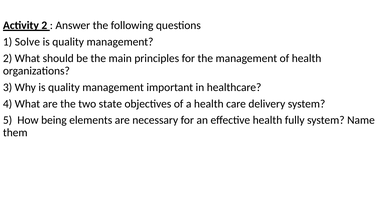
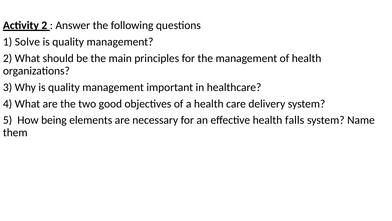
state: state -> good
fully: fully -> falls
